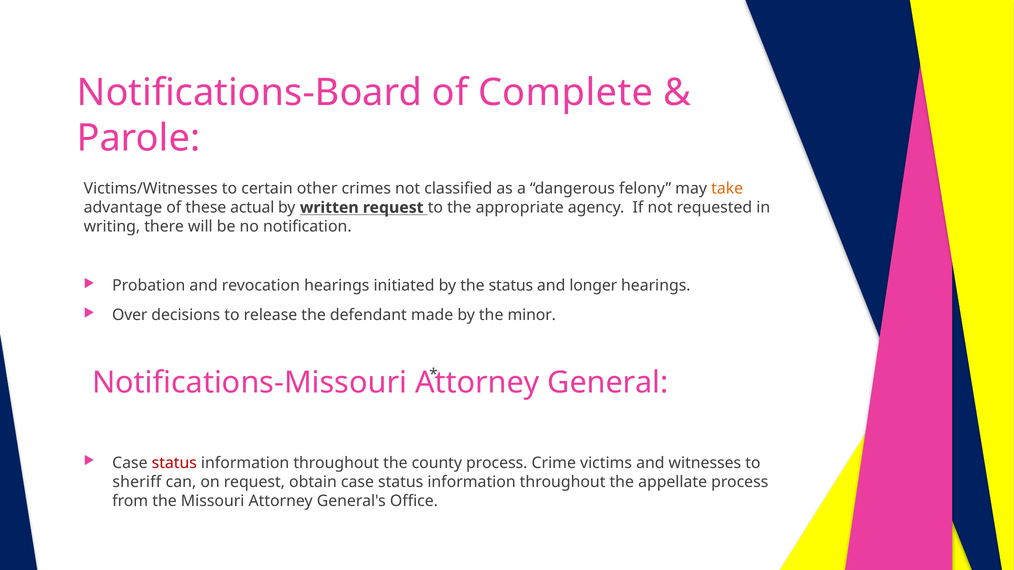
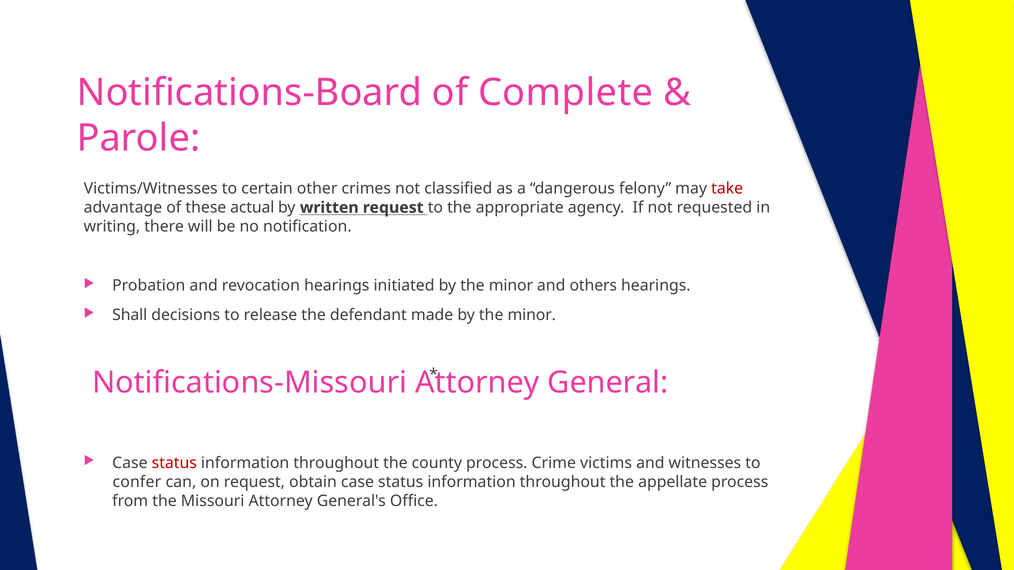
take colour: orange -> red
initiated by the status: status -> minor
longer: longer -> others
Over: Over -> Shall
sheriff: sheriff -> confer
